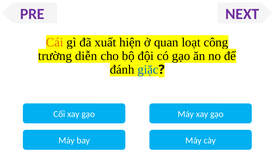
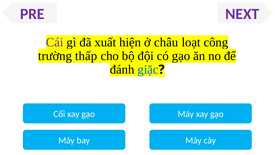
Cái colour: orange -> purple
quan: quan -> châu
diễn: diễn -> thấp
